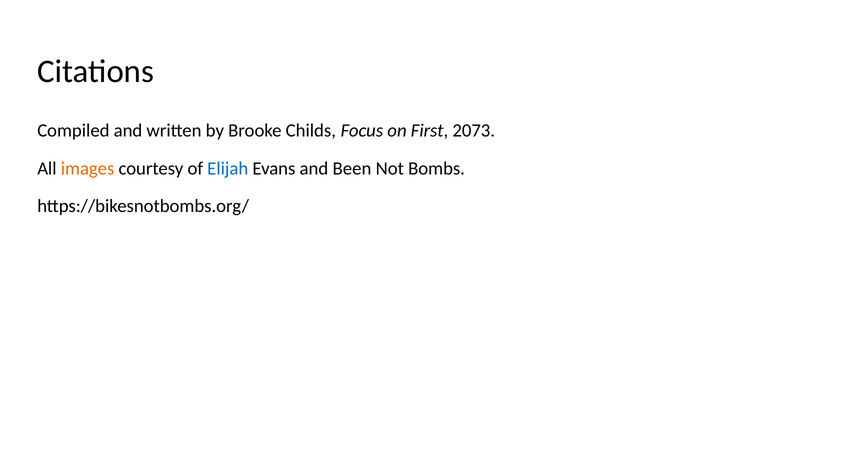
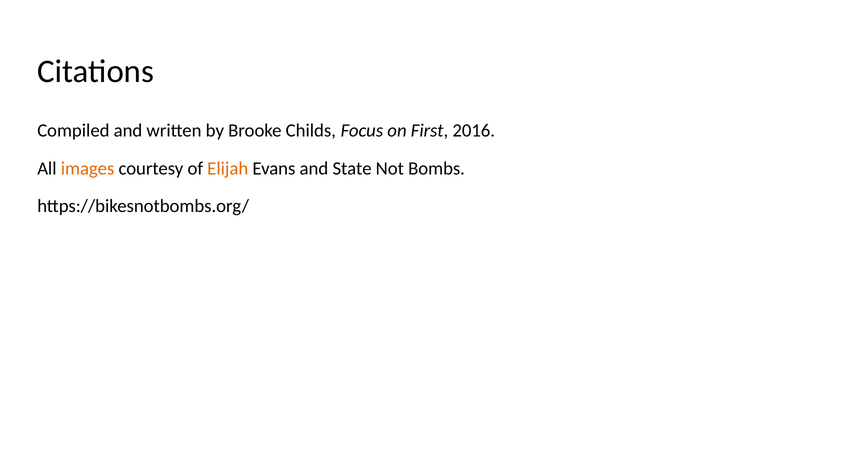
2073: 2073 -> 2016
Elijah colour: blue -> orange
Been: Been -> State
